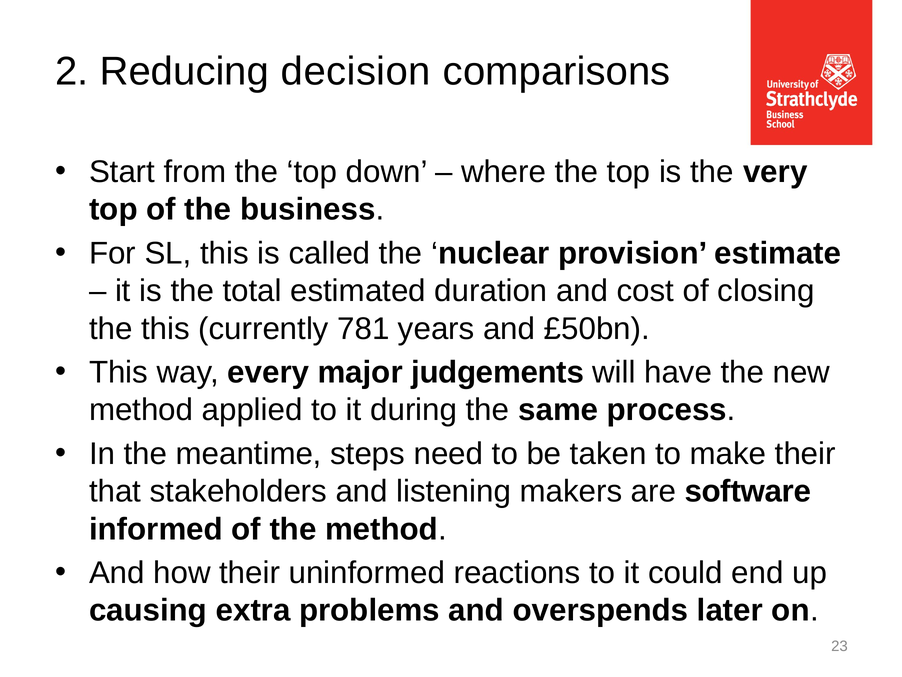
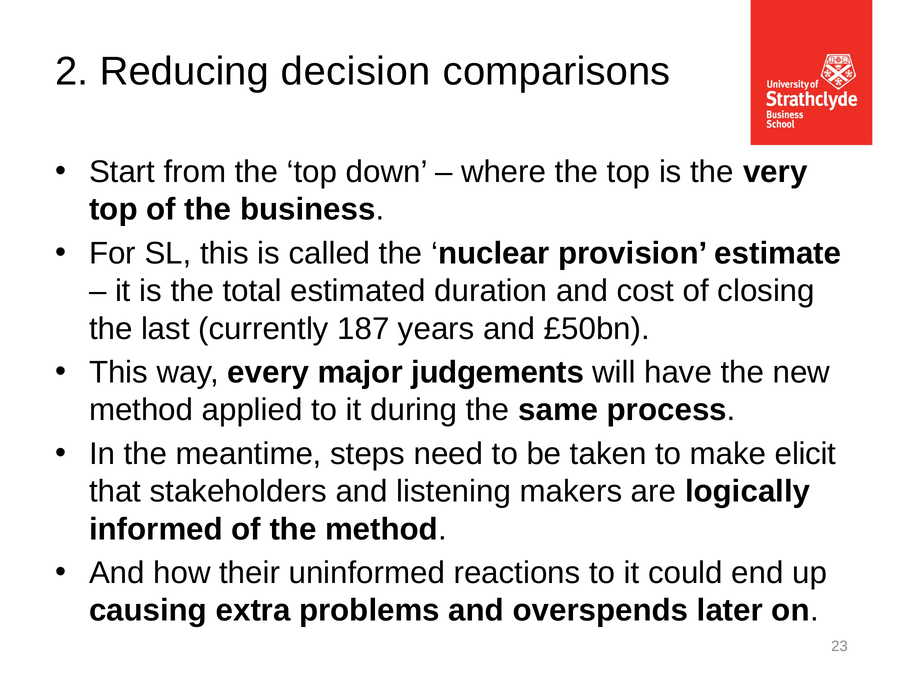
the this: this -> last
781: 781 -> 187
make their: their -> elicit
software: software -> logically
